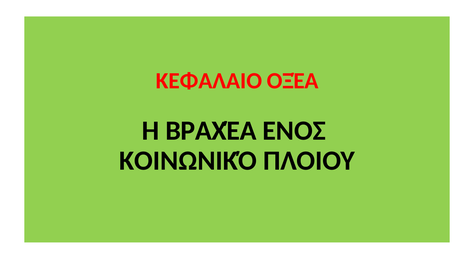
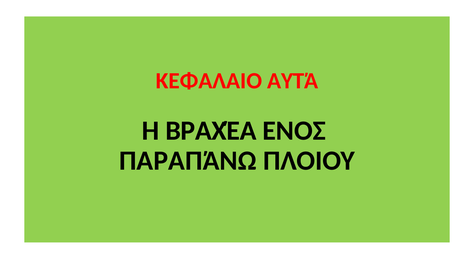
ΟΞΈΑ: ΟΞΈΑ -> ΑΥΤΆ
ΚΟΙΝΩΝΙΚΌ: ΚΟΙΝΩΝΙΚΌ -> ΠΑΡΑΠΆΝΩ
